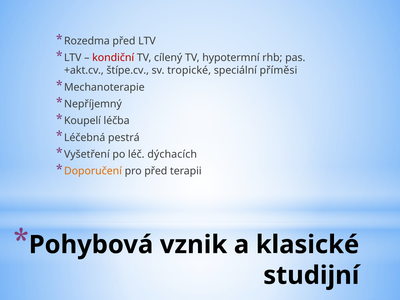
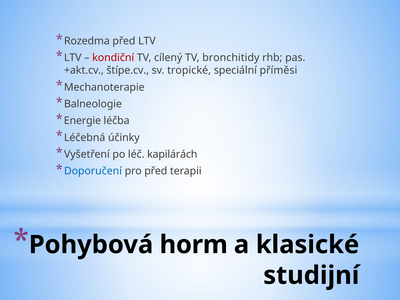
hypotermní: hypotermní -> bronchitidy
Nepříjemný: Nepříjemný -> Balneologie
Koupelí: Koupelí -> Energie
pestrá: pestrá -> účinky
dýchacích: dýchacích -> kapilárách
Doporučení colour: orange -> blue
vznik: vznik -> horm
